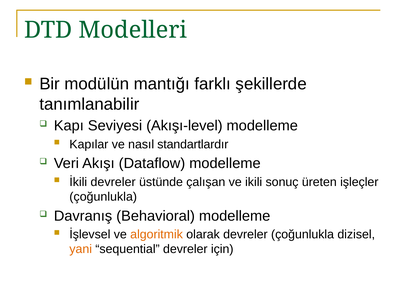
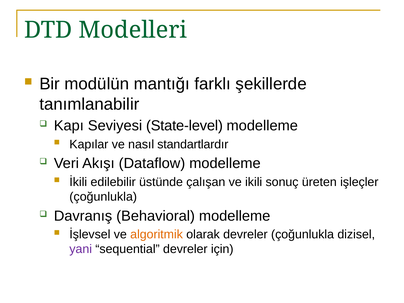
Akışı-level: Akışı-level -> State-level
İkili devreler: devreler -> edilebilir
yani colour: orange -> purple
